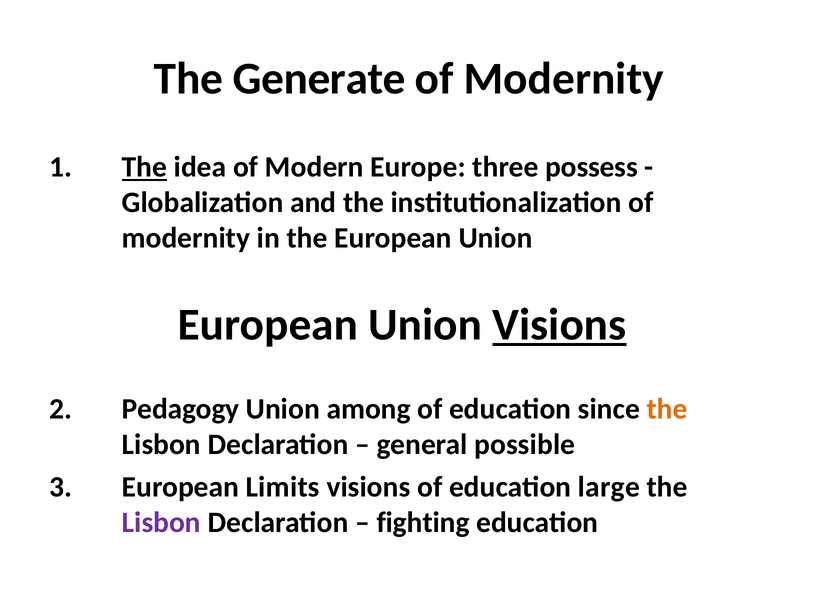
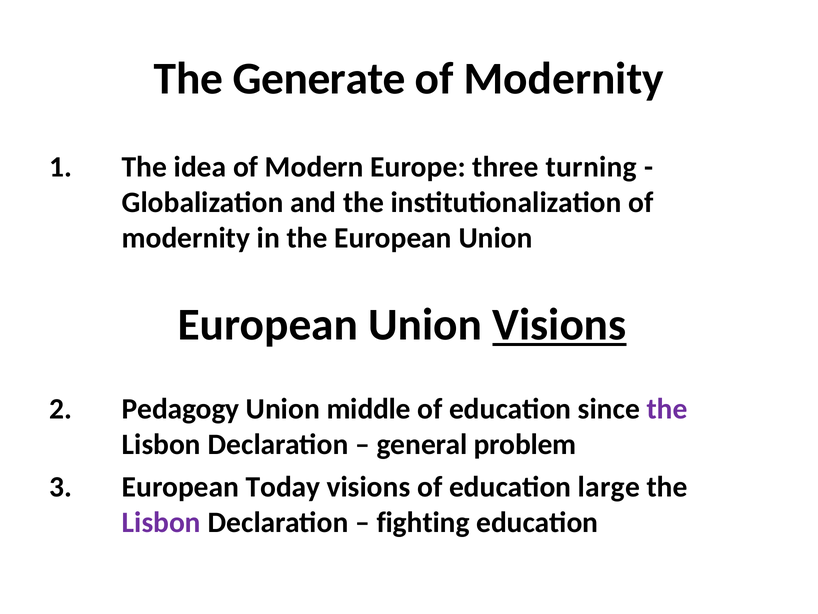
The at (144, 167) underline: present -> none
possess: possess -> turning
among: among -> middle
the at (667, 409) colour: orange -> purple
possible: possible -> problem
Limits: Limits -> Today
